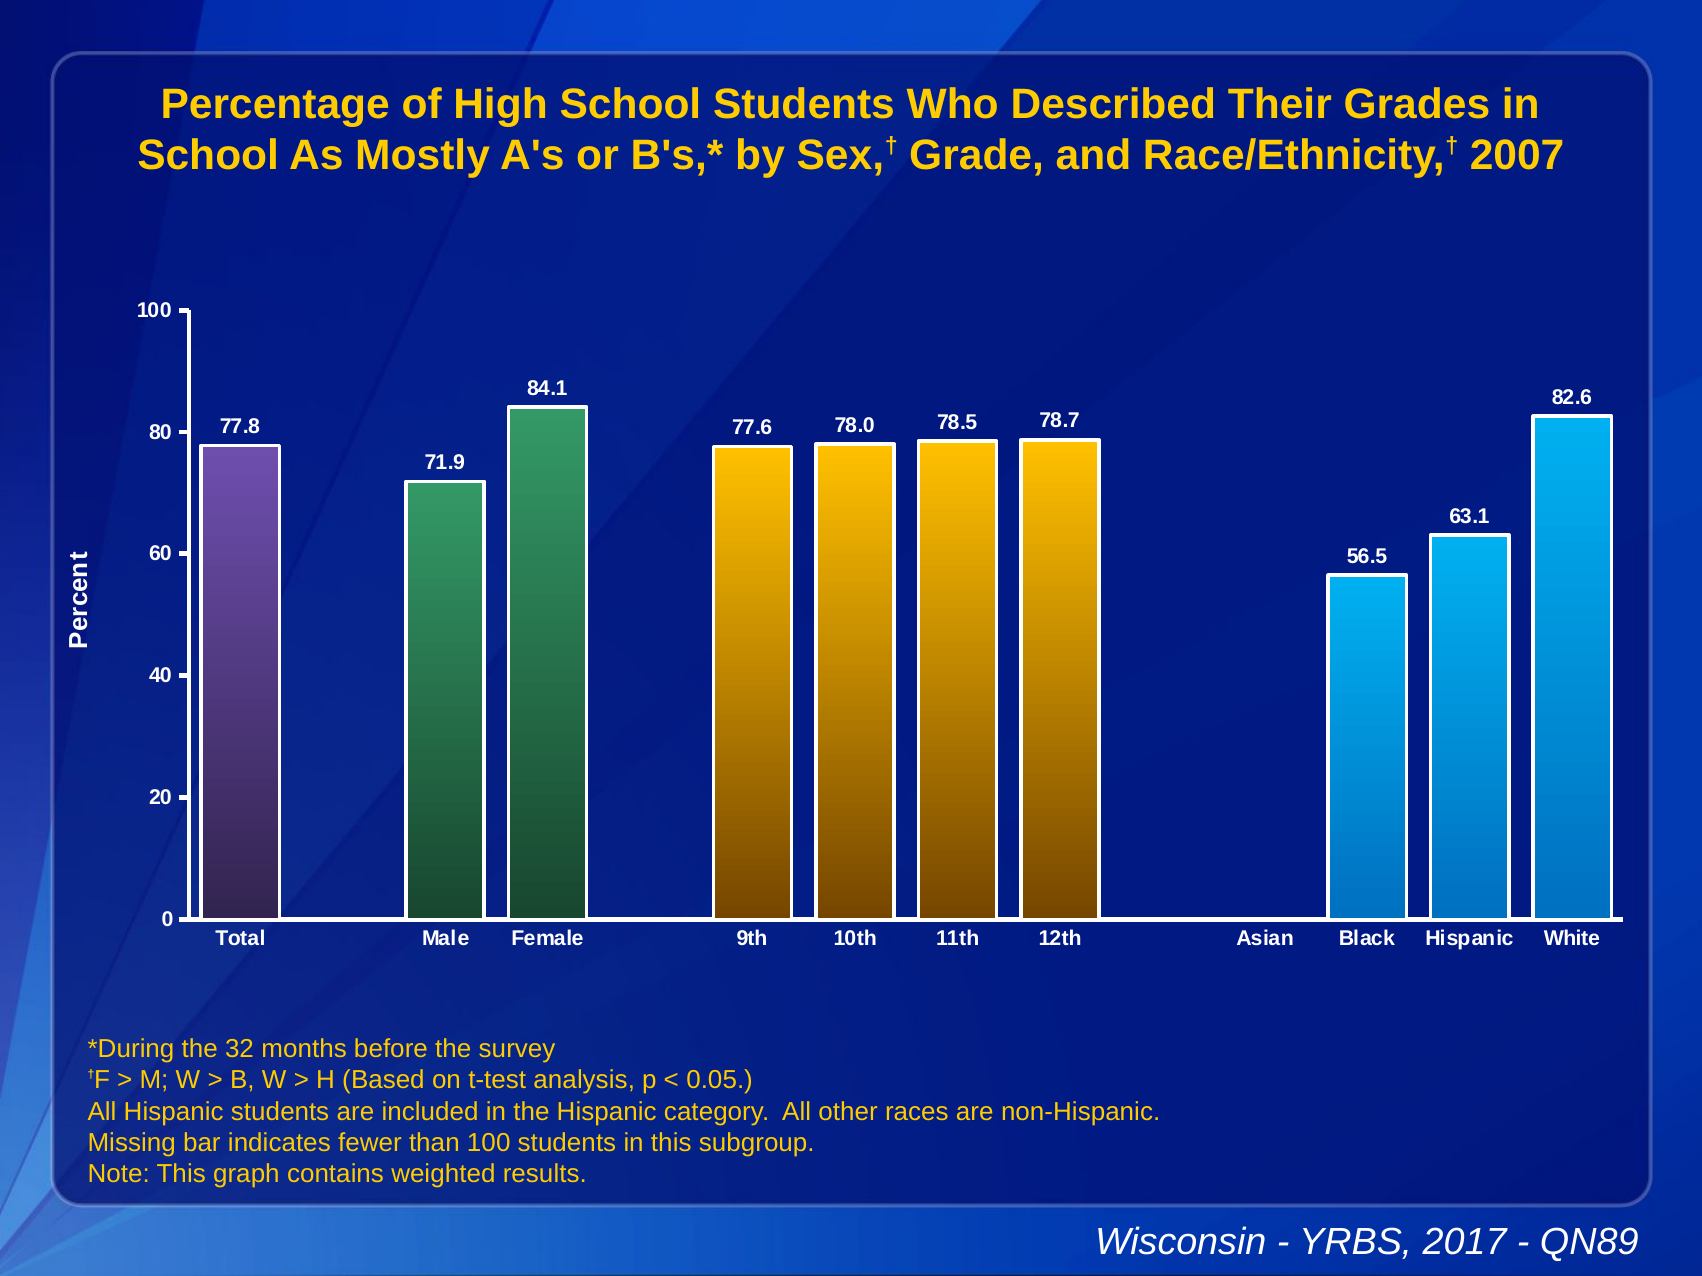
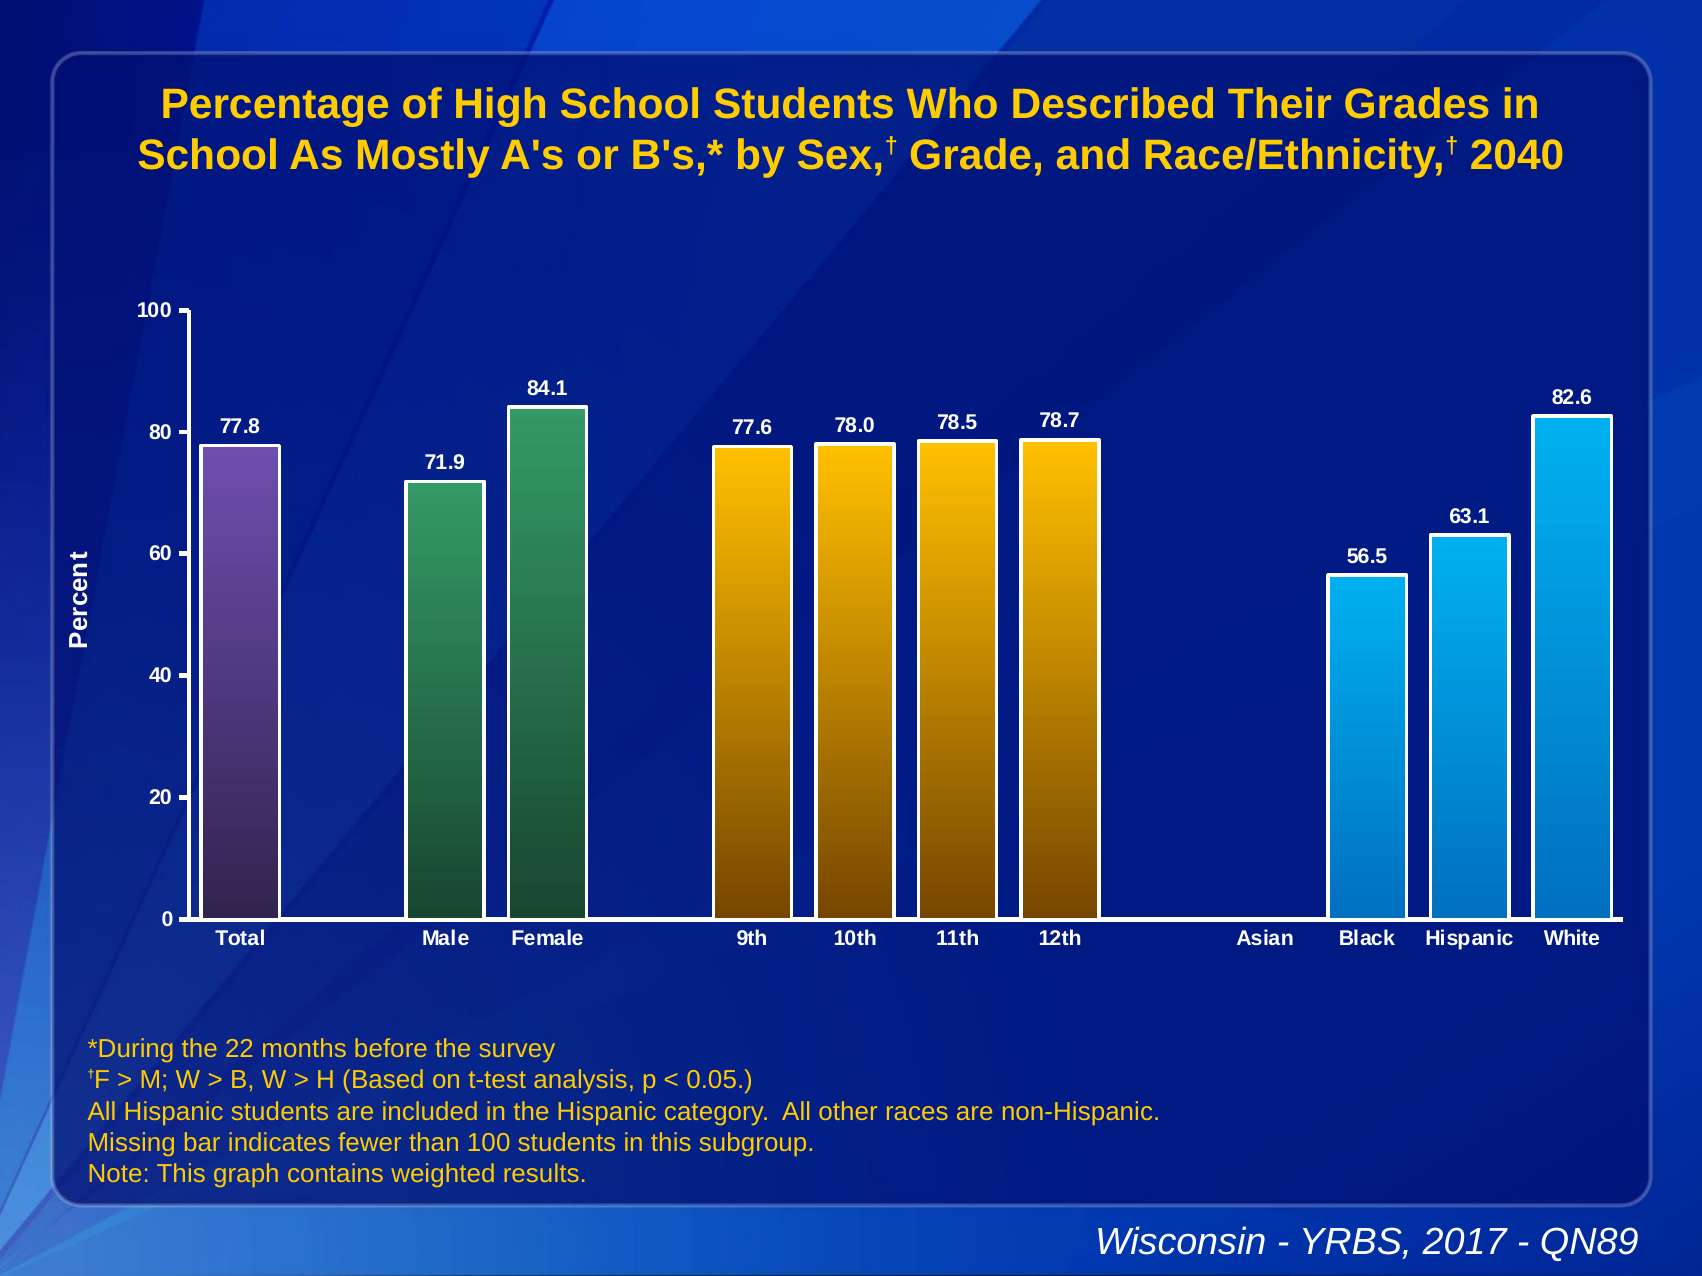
2007: 2007 -> 2040
32: 32 -> 22
